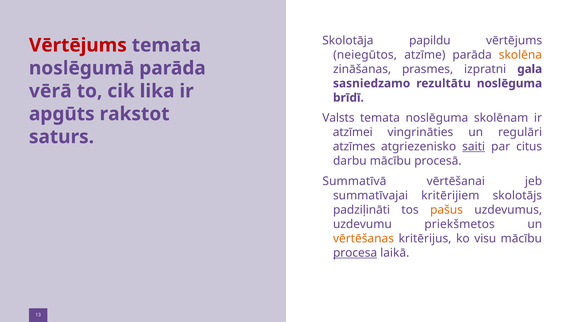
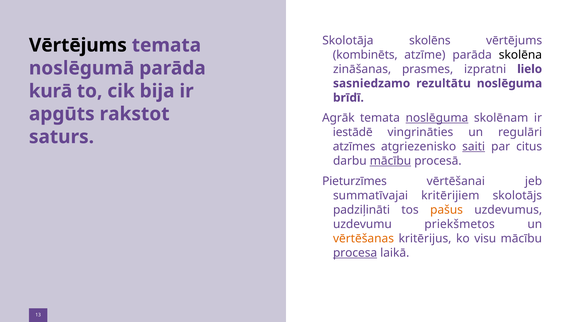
papildu: papildu -> skolēns
Vērtējums at (78, 45) colour: red -> black
neiegūtos: neiegūtos -> kombinēts
skolēna colour: orange -> black
gala: gala -> lielo
vērā: vērā -> kurā
lika: lika -> bija
Valsts: Valsts -> Agrāk
noslēguma at (437, 118) underline: none -> present
atzīmei: atzīmei -> iestādē
mācību at (390, 161) underline: none -> present
Summatīvā: Summatīvā -> Pieturzīmes
